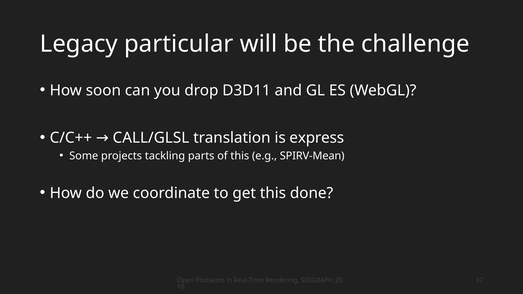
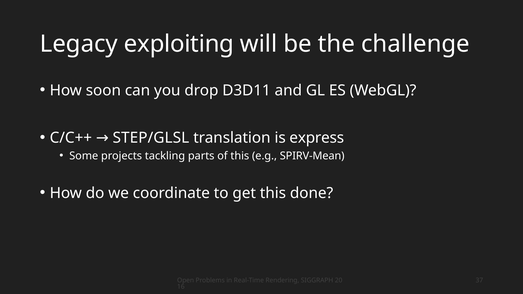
particular: particular -> exploiting
CALL/GLSL: CALL/GLSL -> STEP/GLSL
